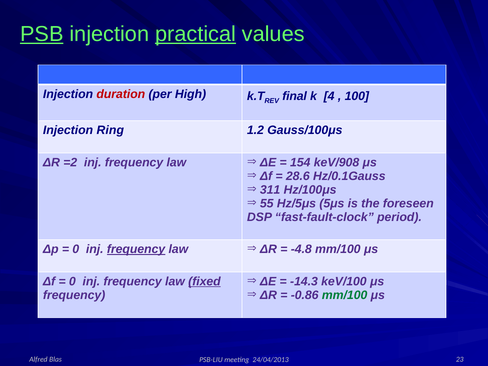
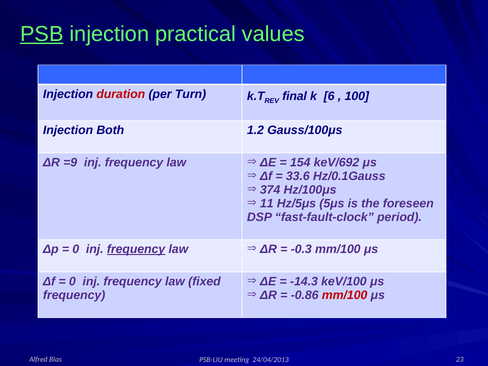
practical underline: present -> none
High: High -> Turn
4: 4 -> 6
Ring: Ring -> Both
=2: =2 -> =9
keV/908: keV/908 -> keV/692
28.6: 28.6 -> 33.6
311: 311 -> 374
55: 55 -> 11
-4.8: -4.8 -> -0.3
fixed underline: present -> none
mm/100 at (345, 295) colour: green -> red
